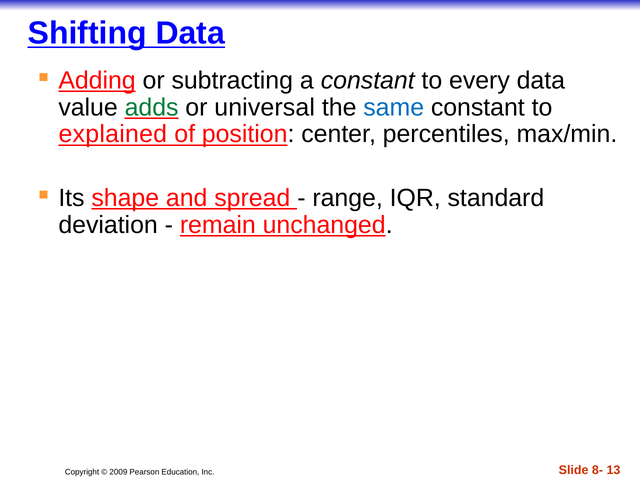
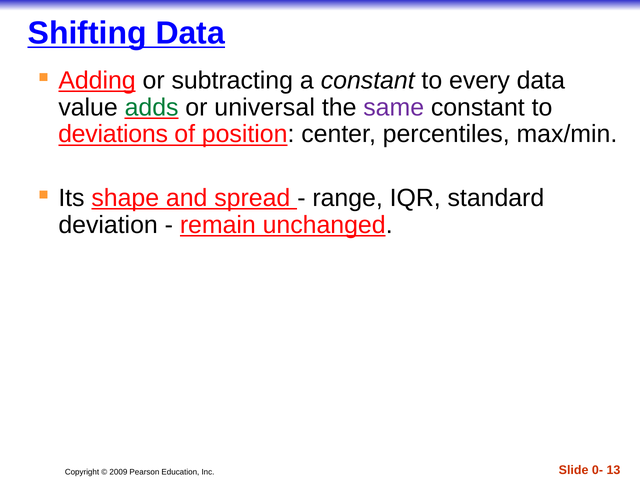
same colour: blue -> purple
explained: explained -> deviations
8-: 8- -> 0-
